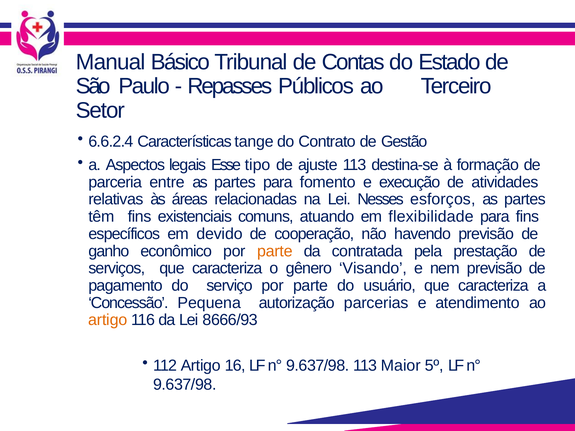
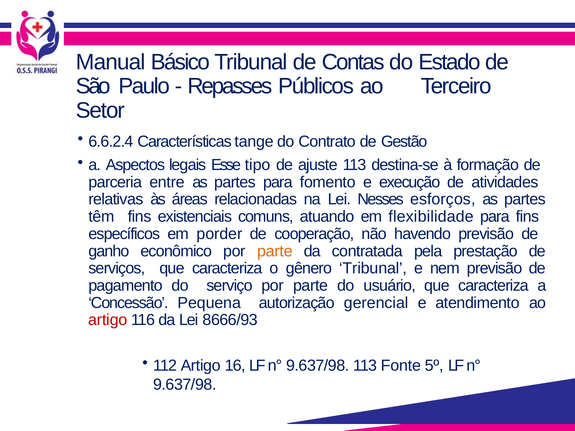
devido: devido -> porder
gênero Visando: Visando -> Tribunal
parcerias: parcerias -> gerencial
artigo at (108, 320) colour: orange -> red
Maior: Maior -> Fonte
